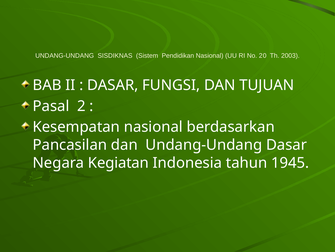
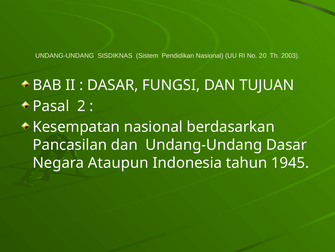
Kegiatan: Kegiatan -> Ataupun
